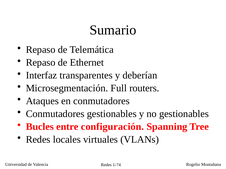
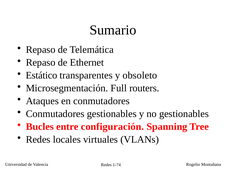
Interfaz: Interfaz -> Estático
deberían: deberían -> obsoleto
